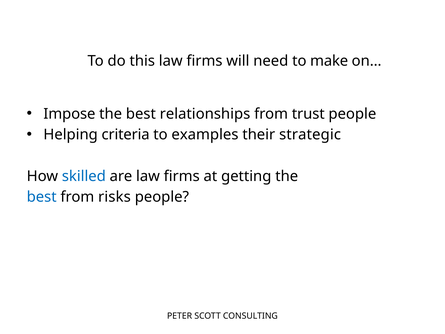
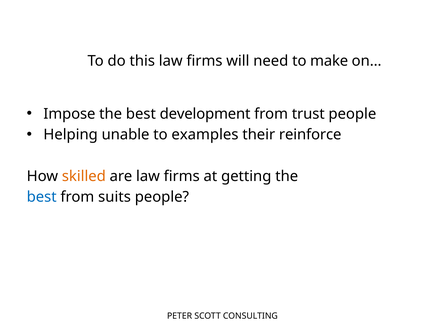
relationships: relationships -> development
criteria: criteria -> unable
strategic: strategic -> reinforce
skilled colour: blue -> orange
risks: risks -> suits
